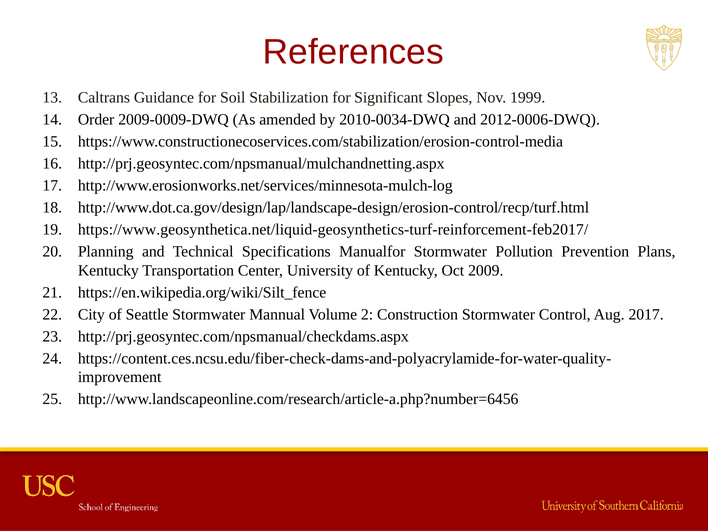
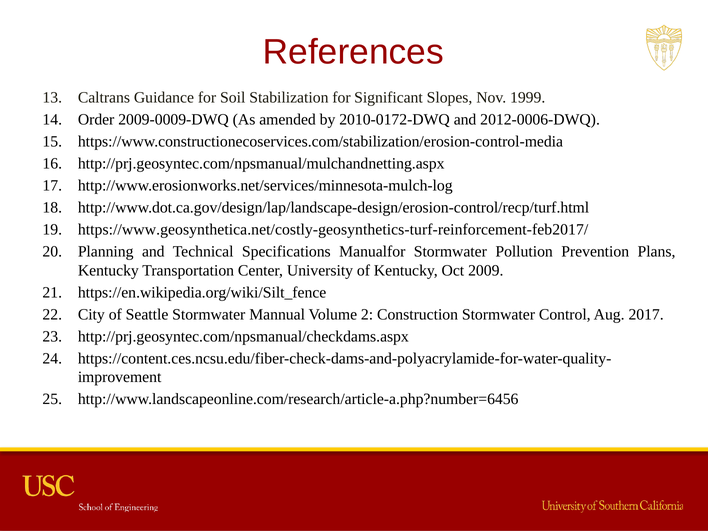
2010-0034-DWQ: 2010-0034-DWQ -> 2010-0172-DWQ
https://www.geosynthetica.net/liquid-geosynthetics-turf-reinforcement-feb2017/: https://www.geosynthetica.net/liquid-geosynthetics-turf-reinforcement-feb2017/ -> https://www.geosynthetica.net/costly-geosynthetics-turf-reinforcement-feb2017/
